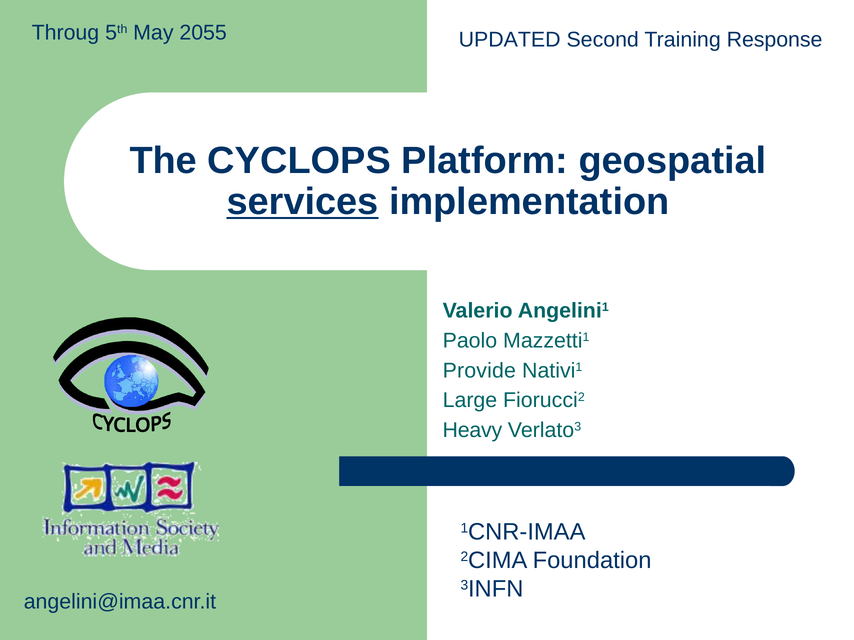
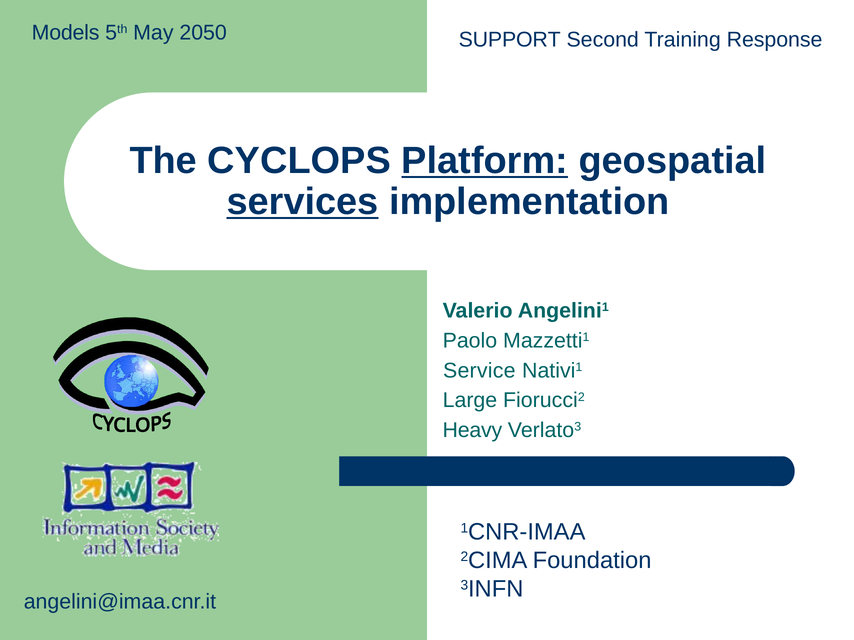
Throug: Throug -> Models
2055: 2055 -> 2050
UPDATED: UPDATED -> SUPPORT
Platform underline: none -> present
Provide: Provide -> Service
